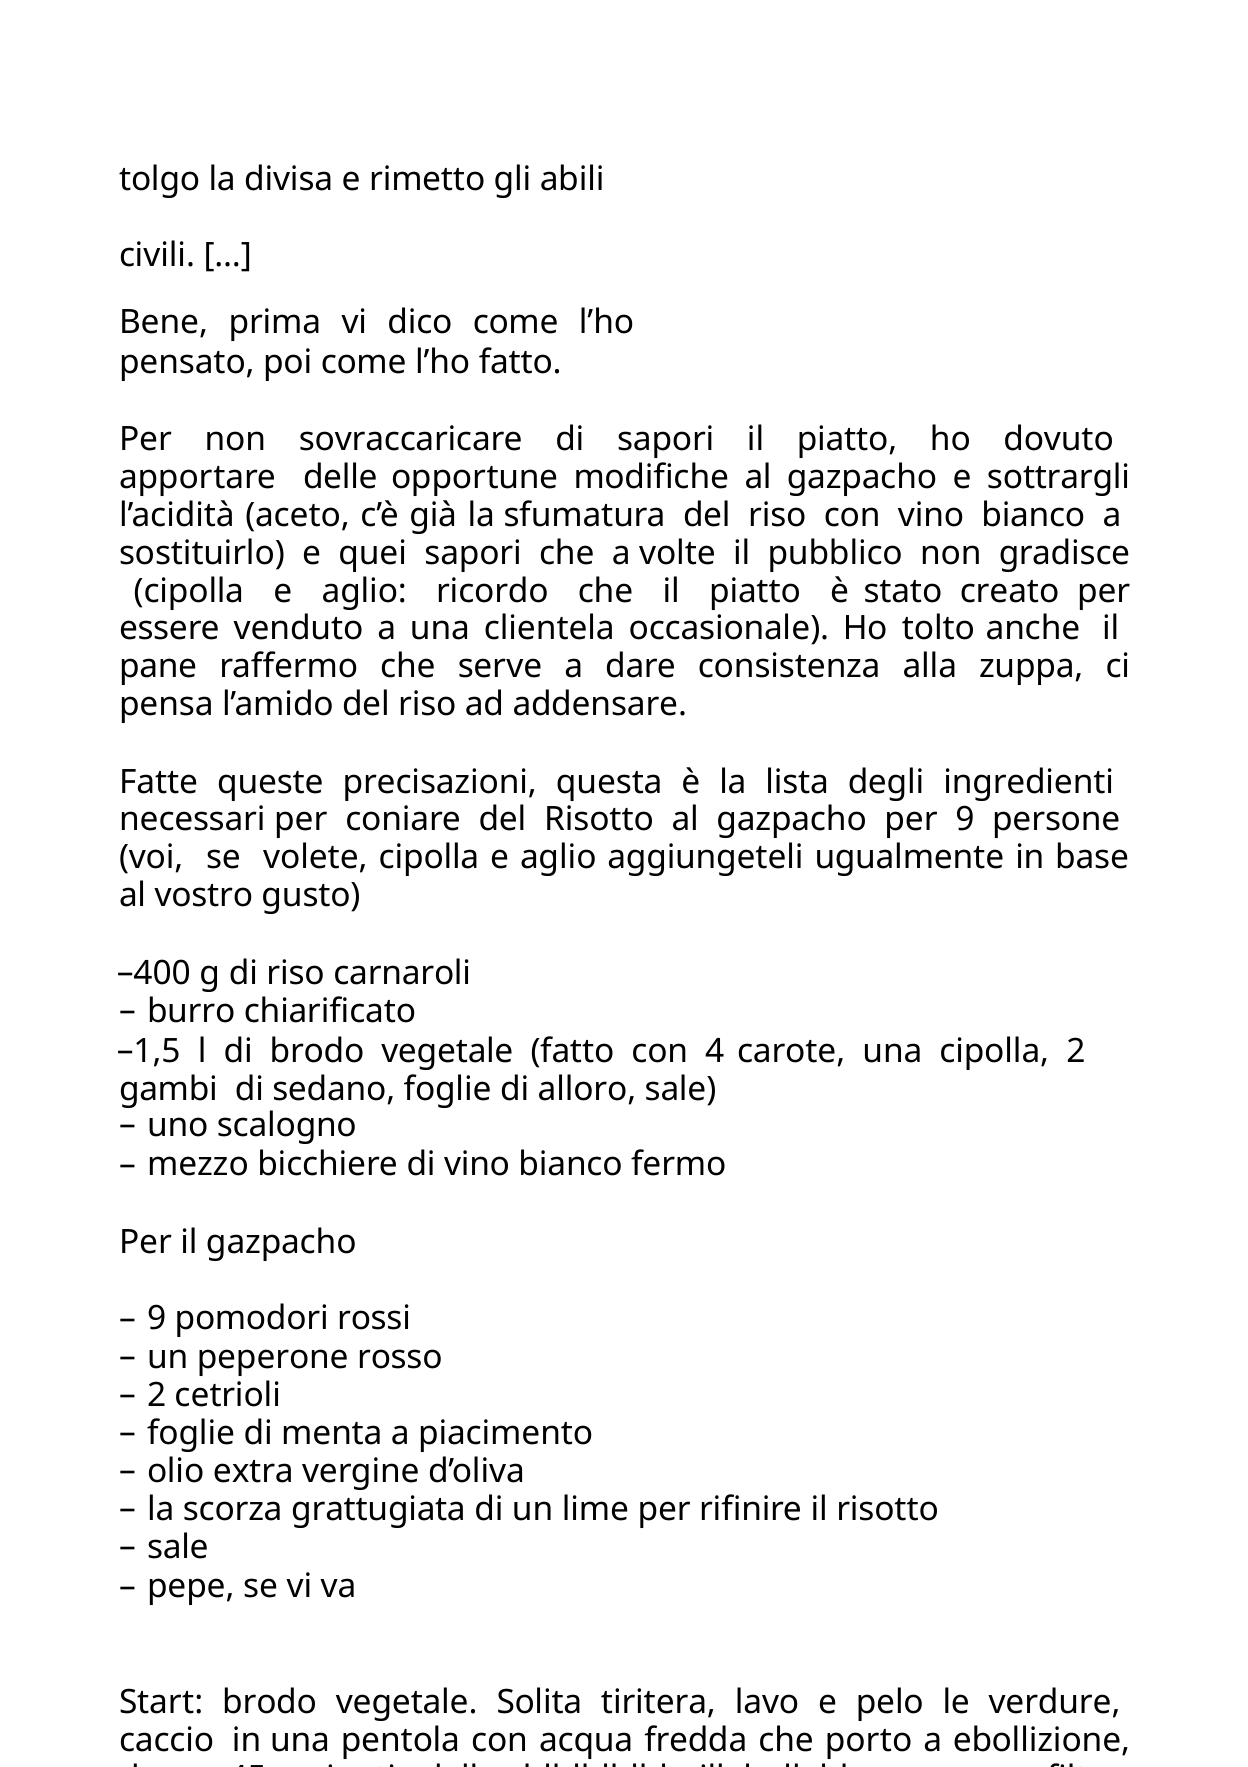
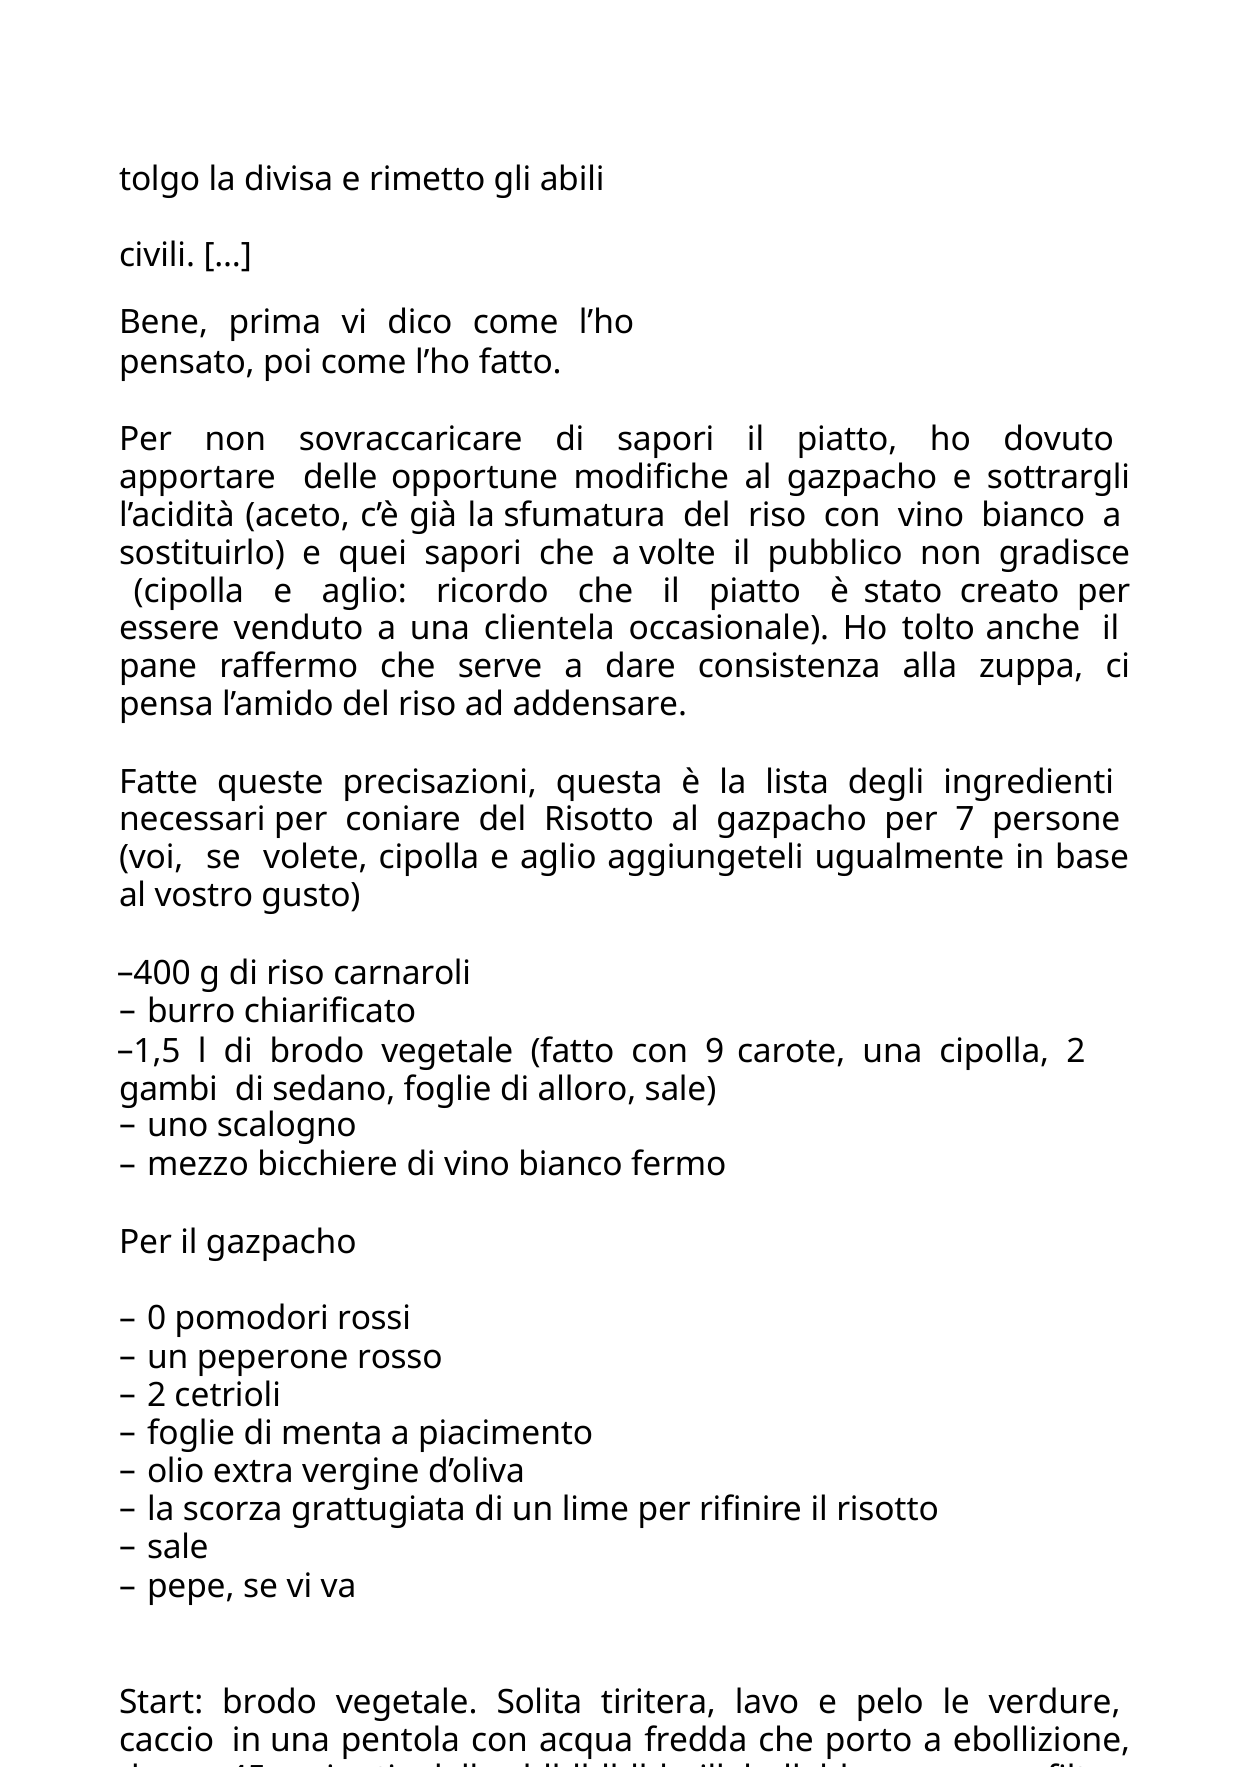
per 9: 9 -> 7
4: 4 -> 9
9 at (157, 1318): 9 -> 0
